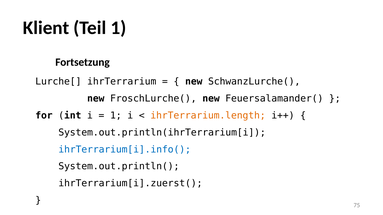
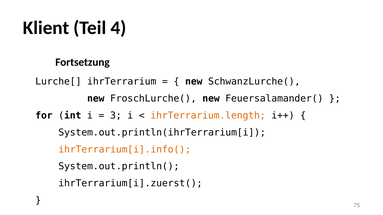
Teil 1: 1 -> 4
1 at (116, 116): 1 -> 3
ihrTerrarium[i].info( colour: blue -> orange
